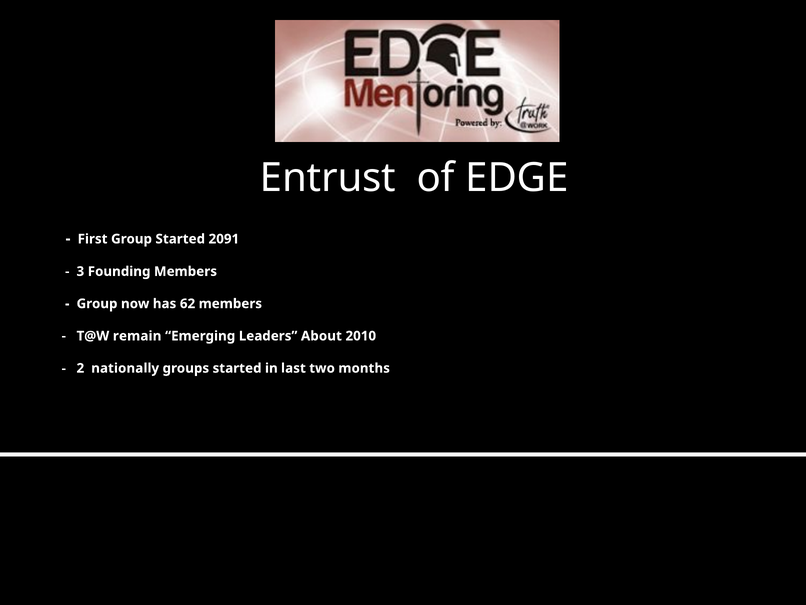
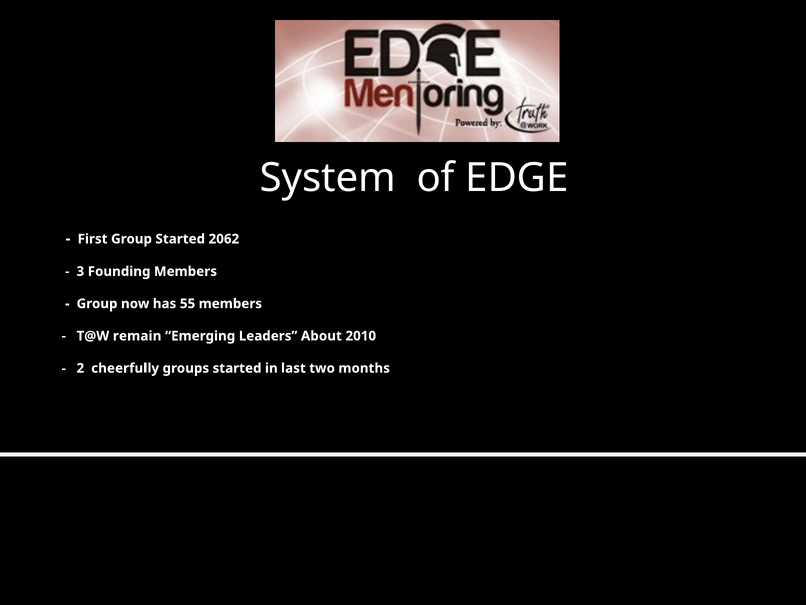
Entrust: Entrust -> System
2091: 2091 -> 2062
62: 62 -> 55
nationally: nationally -> cheerfully
